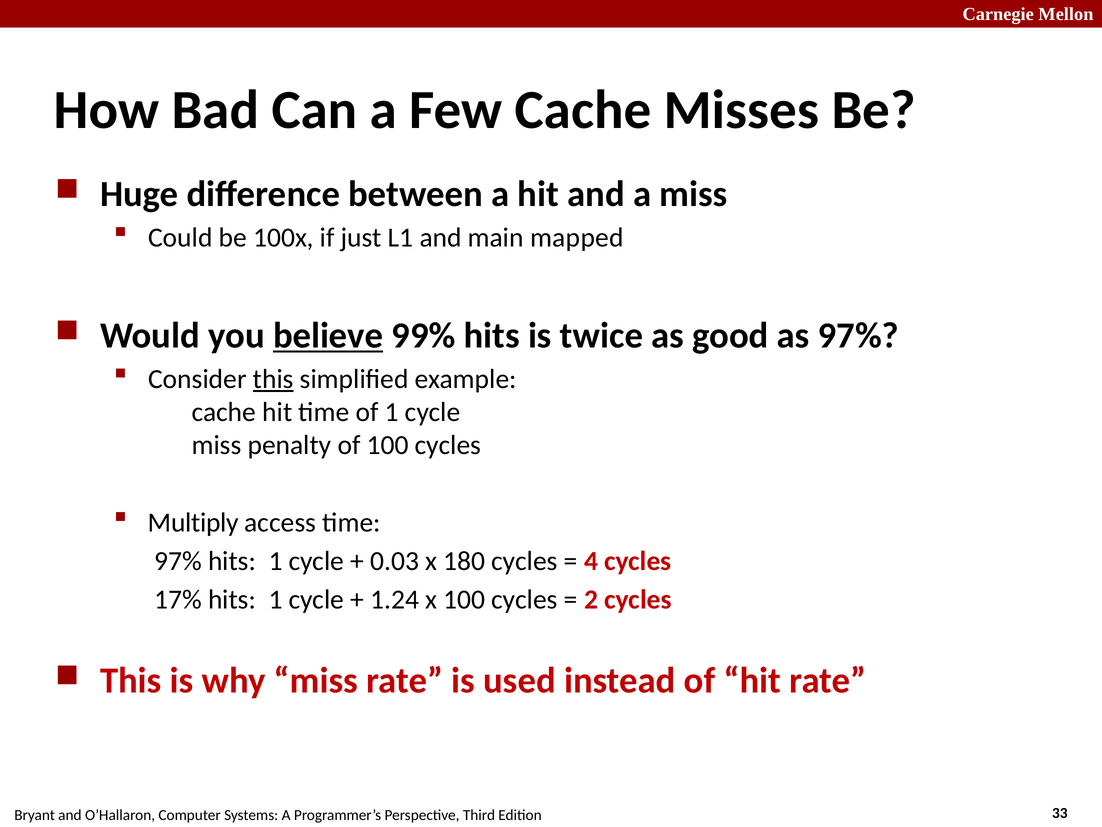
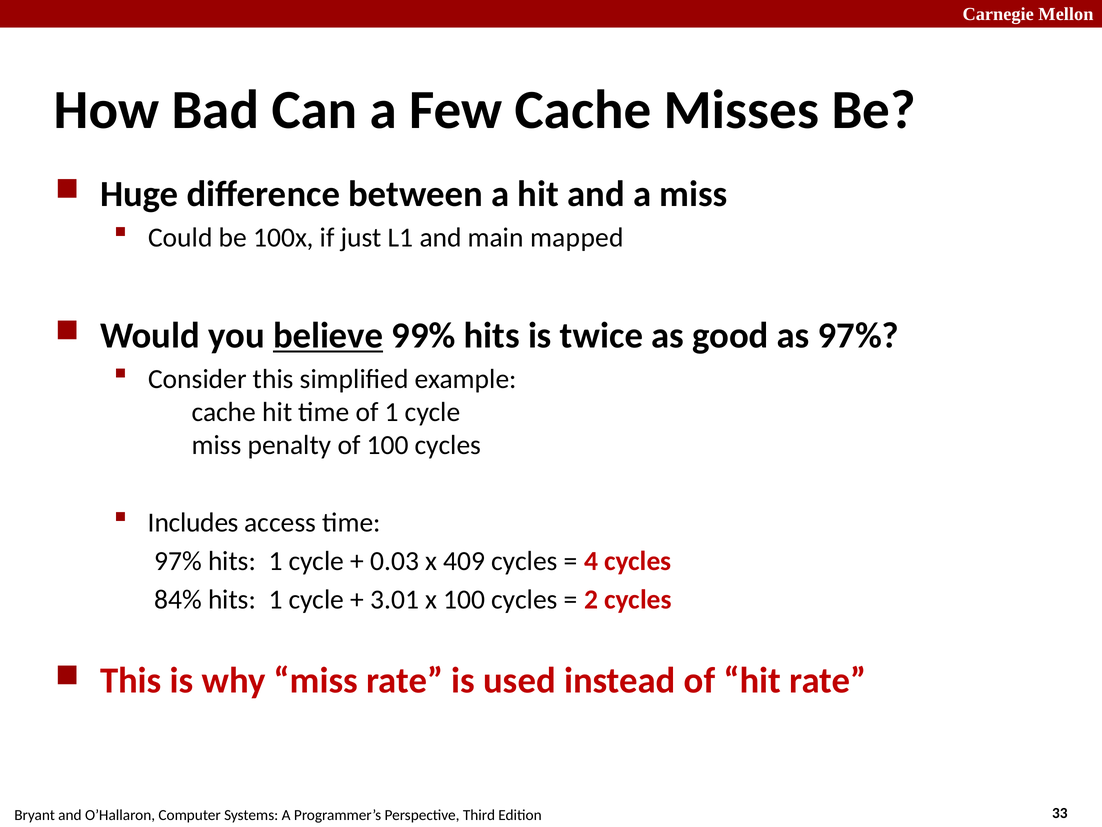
this at (273, 379) underline: present -> none
Multiply: Multiply -> Includes
180: 180 -> 409
17%: 17% -> 84%
1.24: 1.24 -> 3.01
